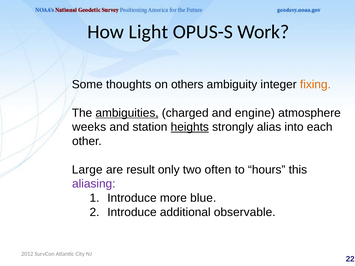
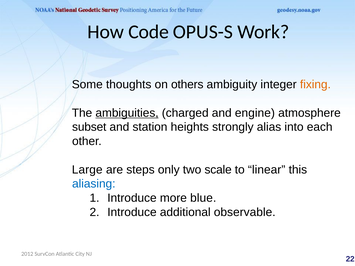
Light: Light -> Code
weeks: weeks -> subset
heights underline: present -> none
result: result -> steps
often: often -> scale
hours: hours -> linear
aliasing colour: purple -> blue
